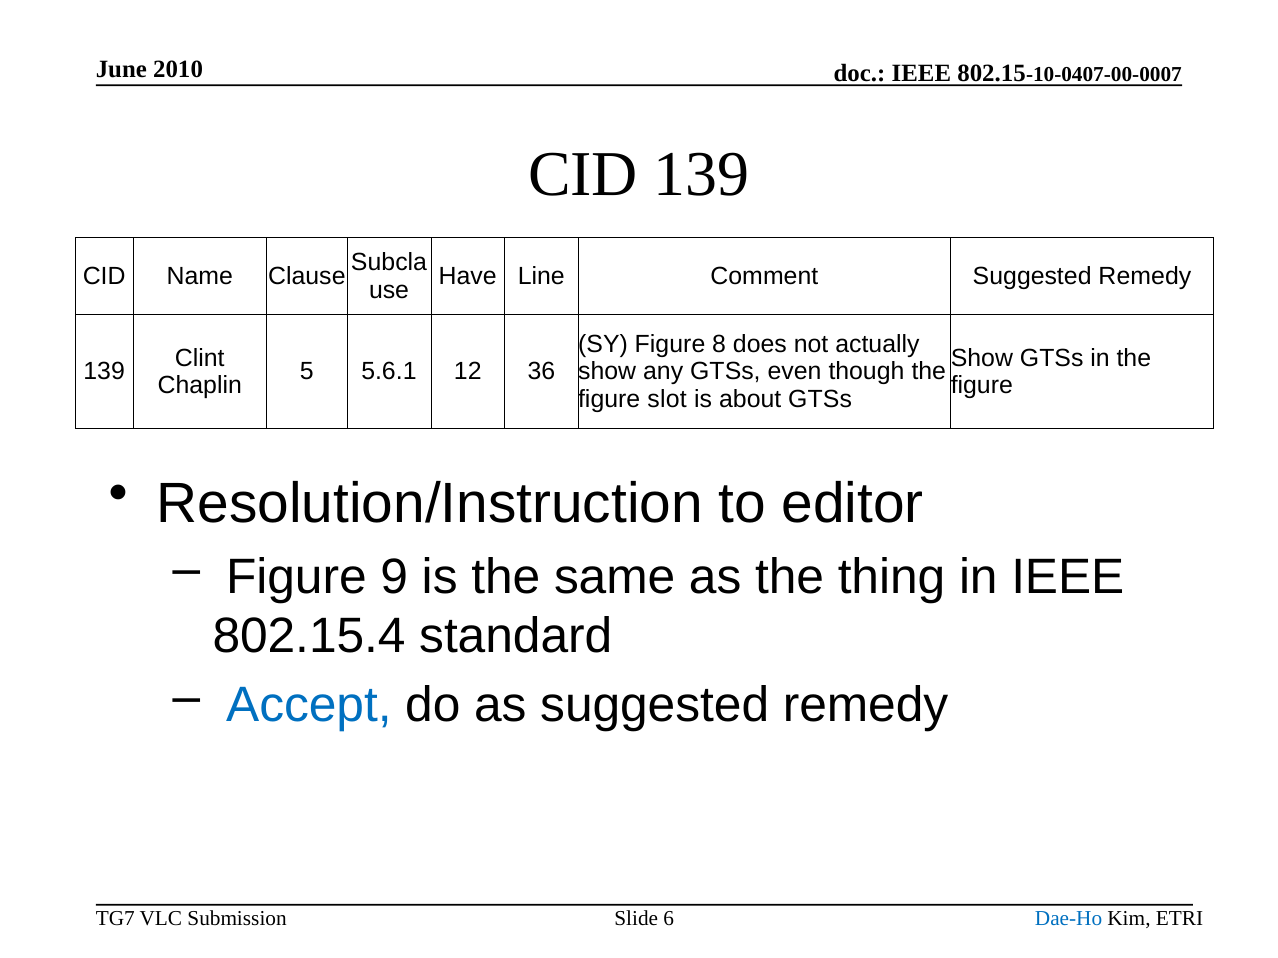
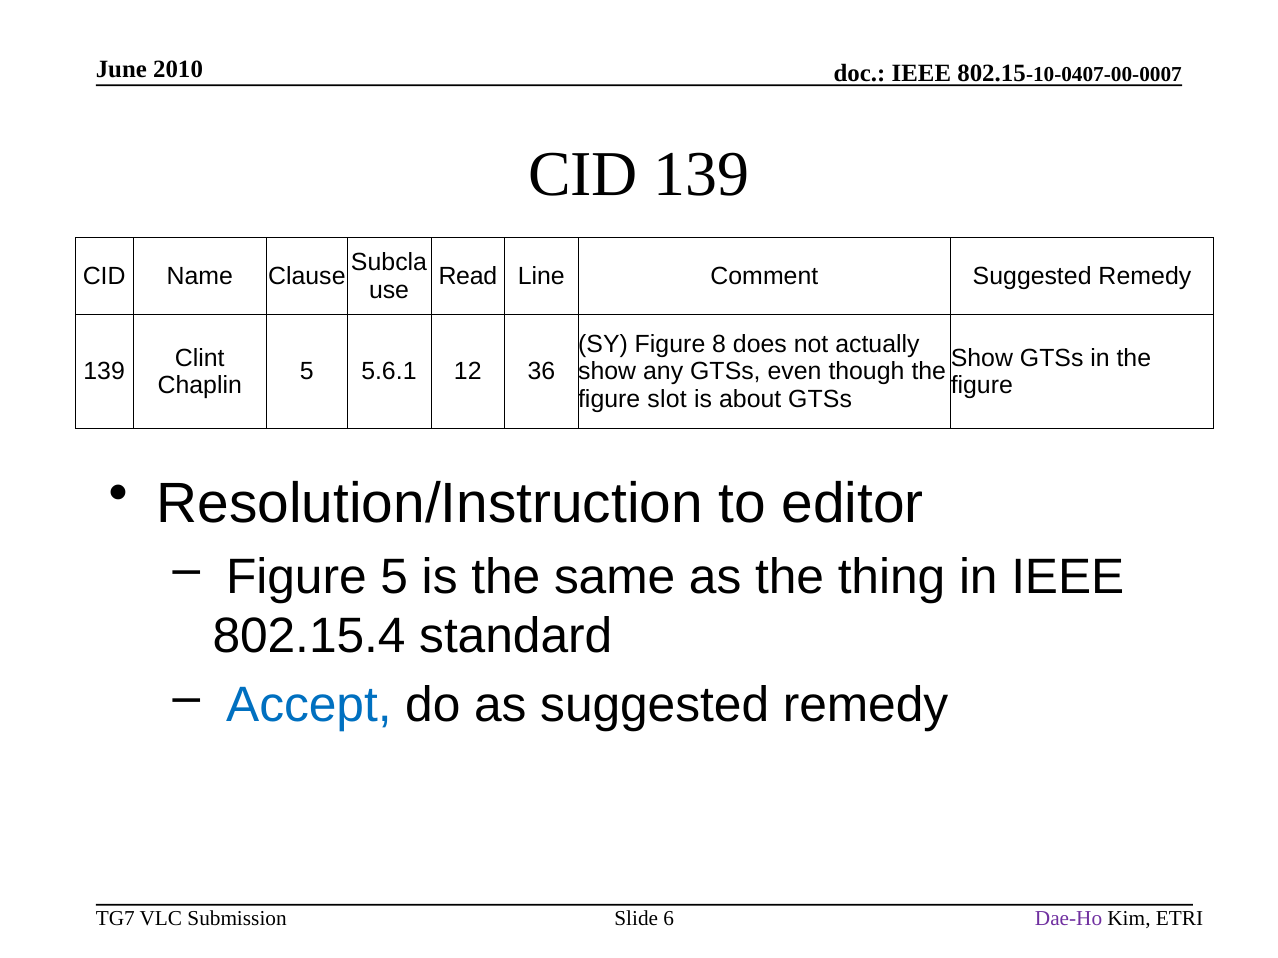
Have: Have -> Read
Figure 9: 9 -> 5
Dae-Ho colour: blue -> purple
